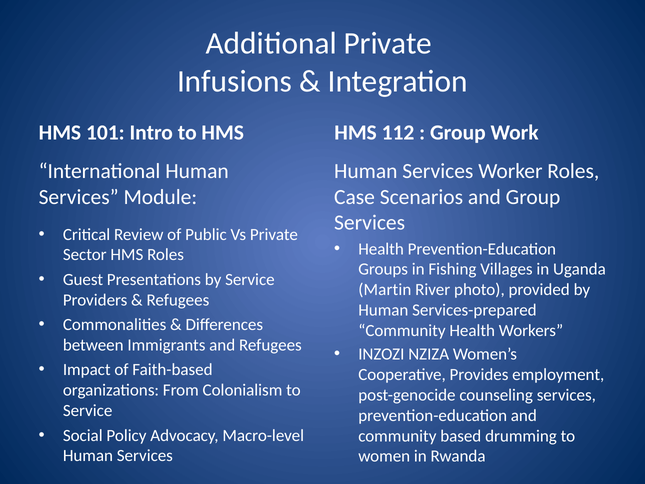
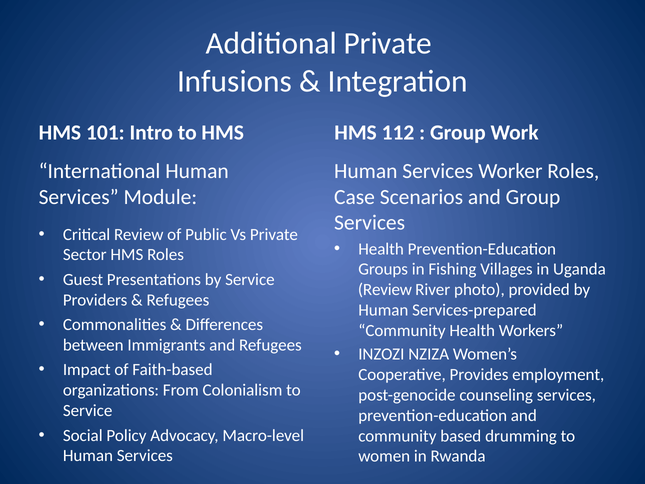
Martin at (385, 290): Martin -> Review
